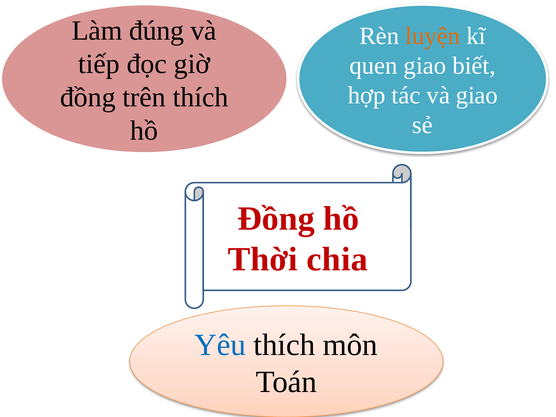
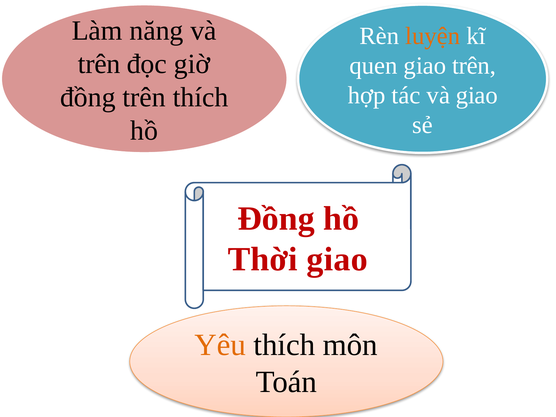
đúng: đúng -> năng
tiếp at (99, 64): tiếp -> trên
giao biết: biết -> trên
Thời chia: chia -> giao
Yêu colour: blue -> orange
